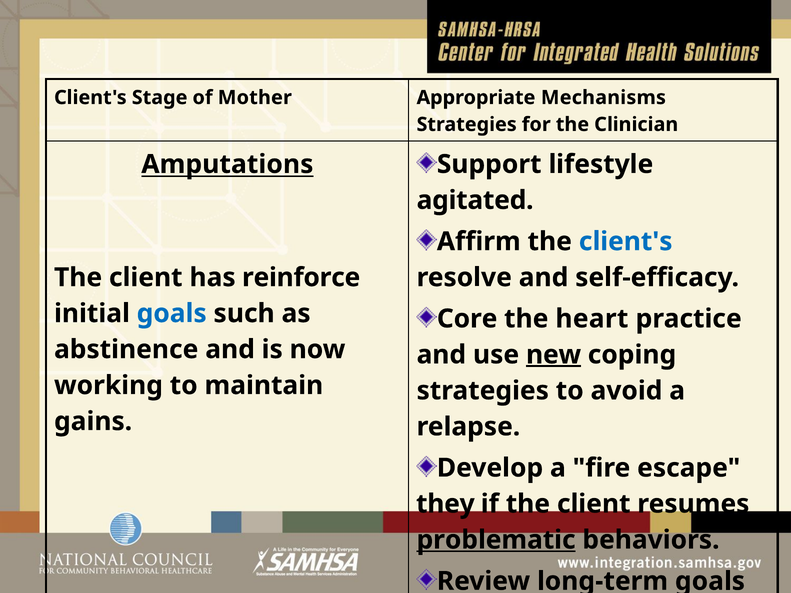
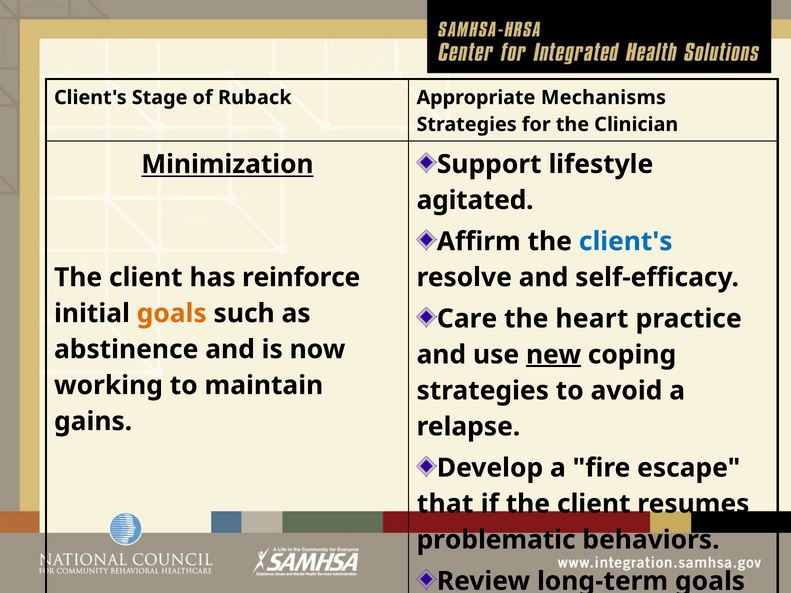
Mother: Mother -> Ruback
Amputations: Amputations -> Minimization
goals at (172, 314) colour: blue -> orange
Core: Core -> Care
they: they -> that
problematic underline: present -> none
